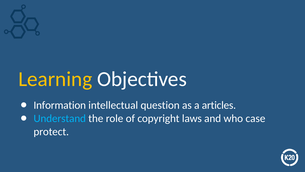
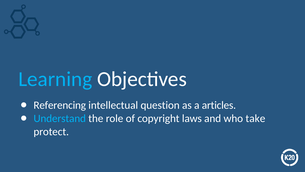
Learning colour: yellow -> light blue
Information: Information -> Referencing
case: case -> take
